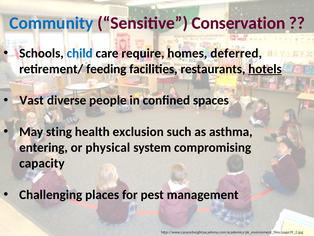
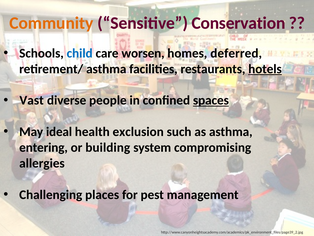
Community colour: blue -> orange
require: require -> worsen
retirement/ feeding: feeding -> asthma
spaces underline: none -> present
sting: sting -> ideal
physical: physical -> building
capacity: capacity -> allergies
